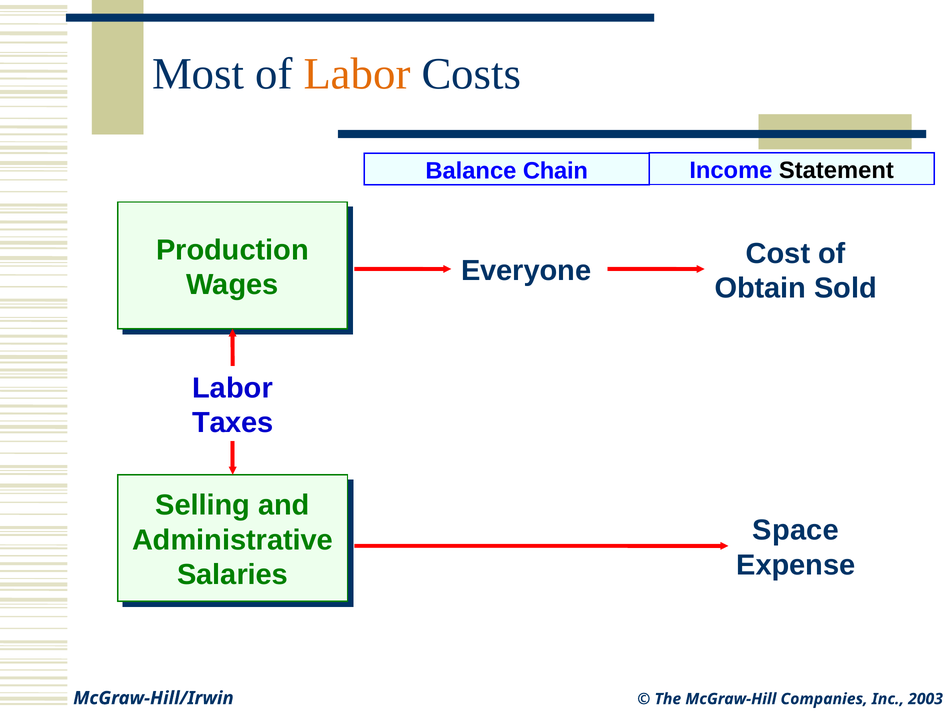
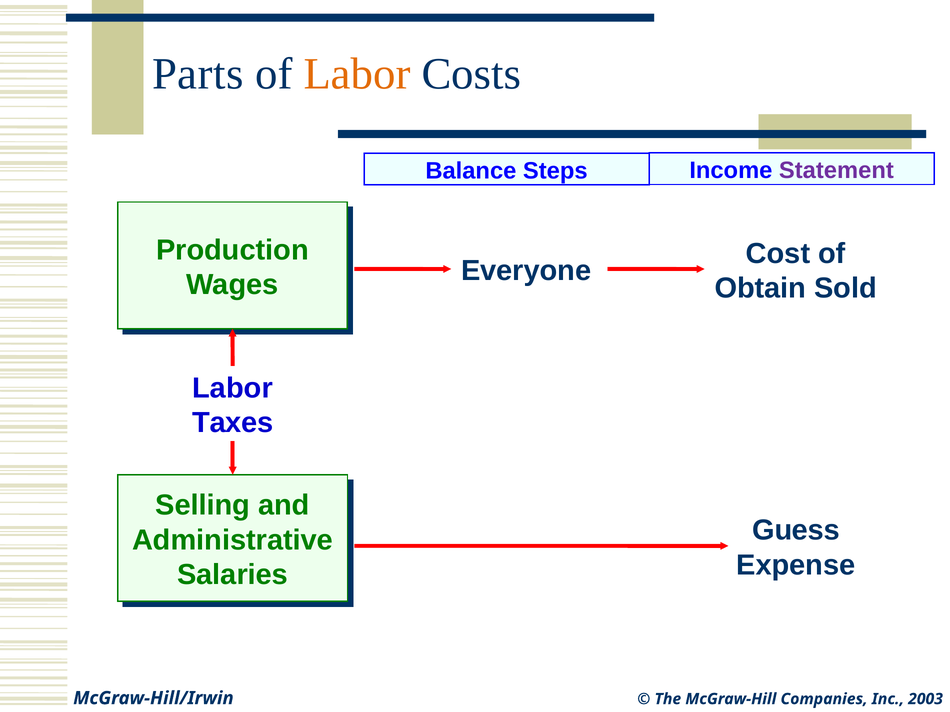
Most: Most -> Parts
Chain: Chain -> Steps
Statement colour: black -> purple
Space: Space -> Guess
